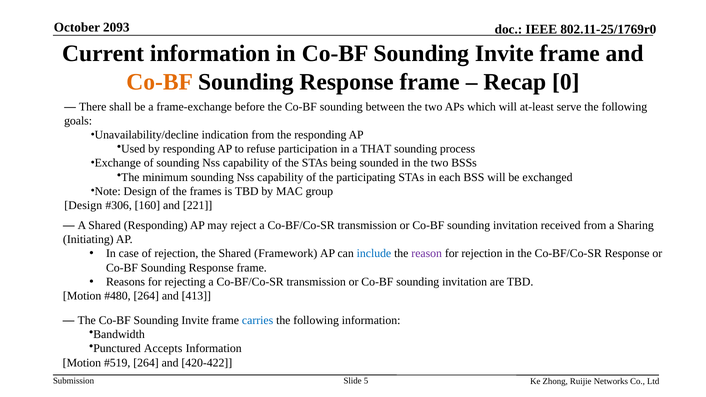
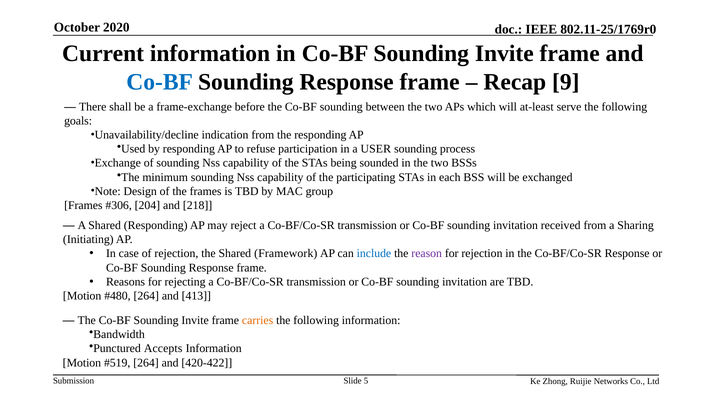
2093: 2093 -> 2020
Co-BF at (160, 82) colour: orange -> blue
0: 0 -> 9
THAT: THAT -> USER
Design at (83, 206): Design -> Frames
160: 160 -> 204
221: 221 -> 218
carries colour: blue -> orange
